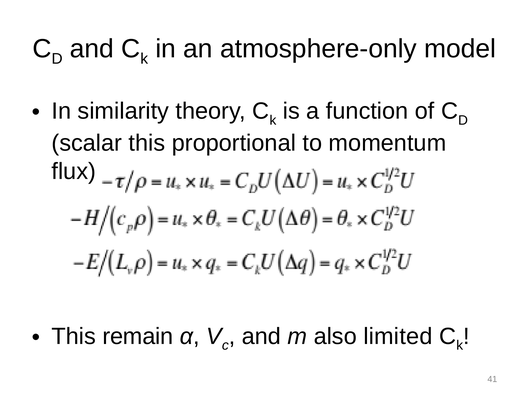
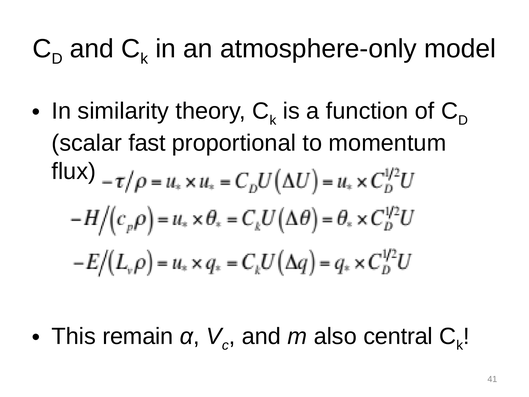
scalar this: this -> fast
limited: limited -> central
